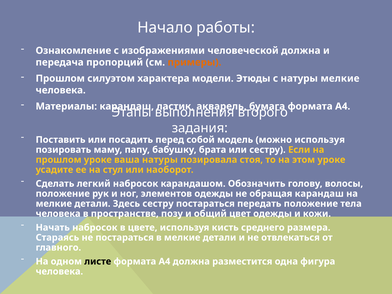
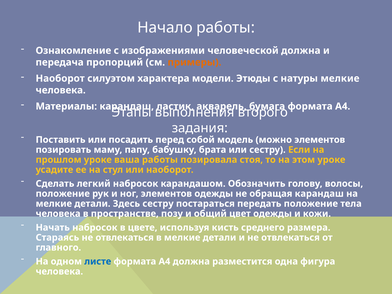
Прошлом at (60, 78): Прошлом -> Наоборот
можно используя: используя -> элементов
ваша натуры: натуры -> работы
Стараясь не постараться: постараться -> отвлекаться
листе colour: black -> blue
